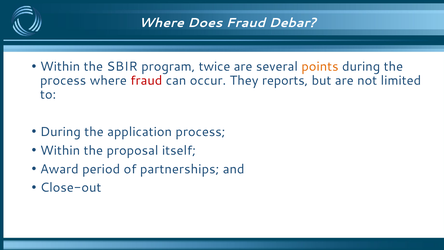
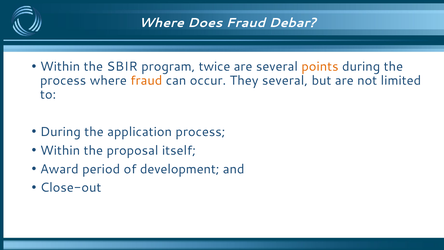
fraud at (146, 81) colour: red -> orange
They reports: reports -> several
partnerships: partnerships -> development
